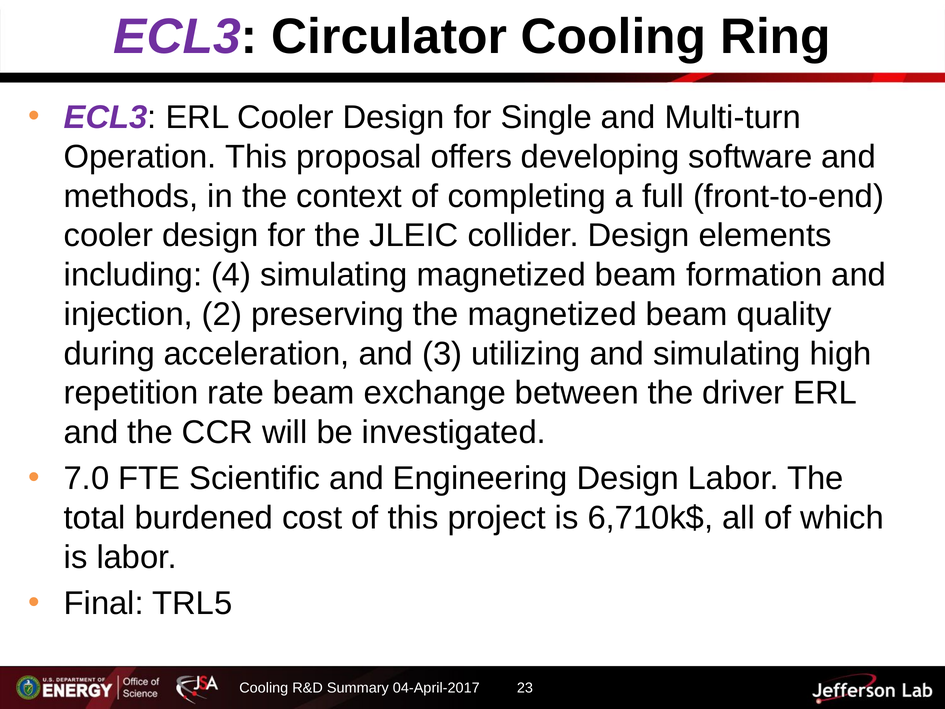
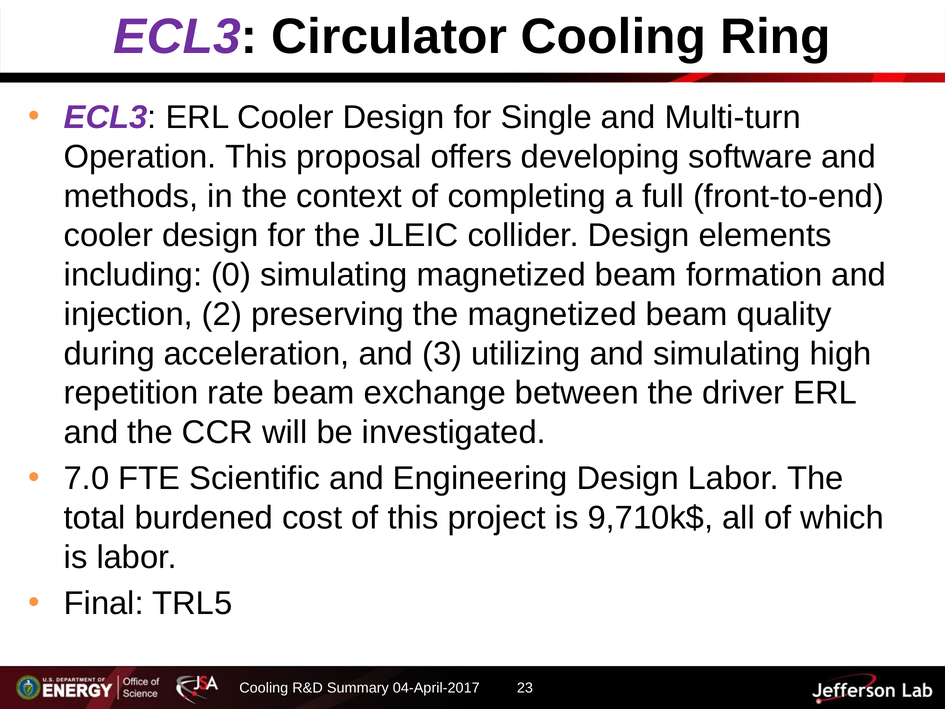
4: 4 -> 0
6,710k$: 6,710k$ -> 9,710k$
